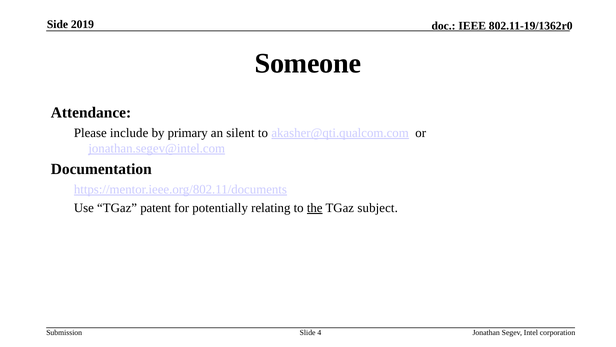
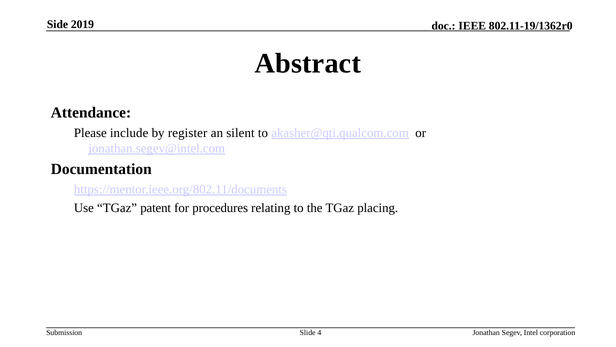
Someone: Someone -> Abstract
primary: primary -> register
potentially: potentially -> procedures
the underline: present -> none
subject: subject -> placing
